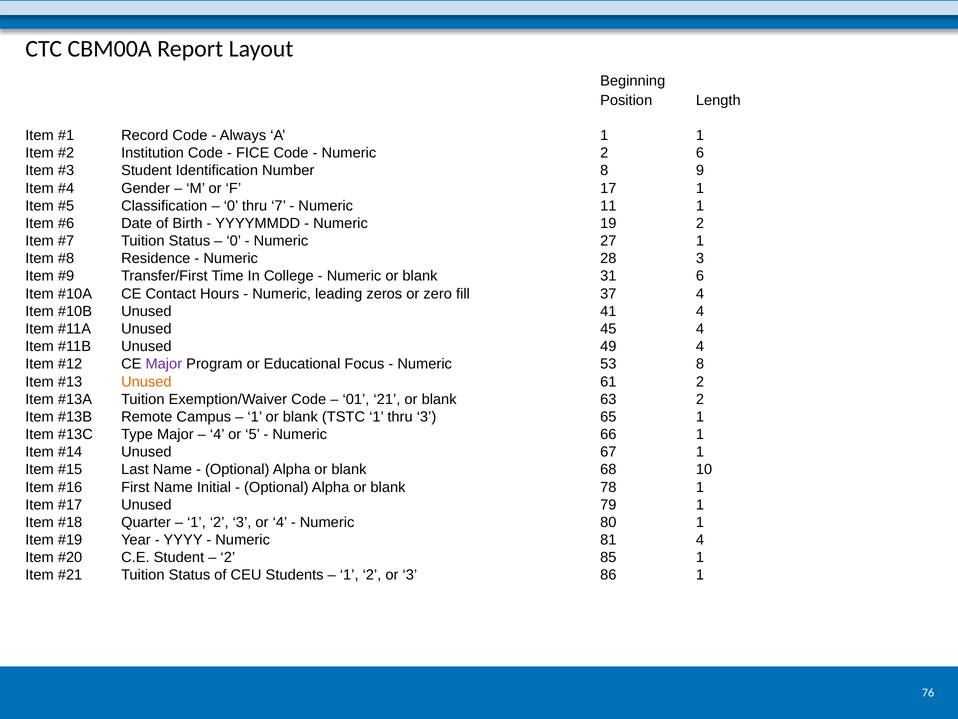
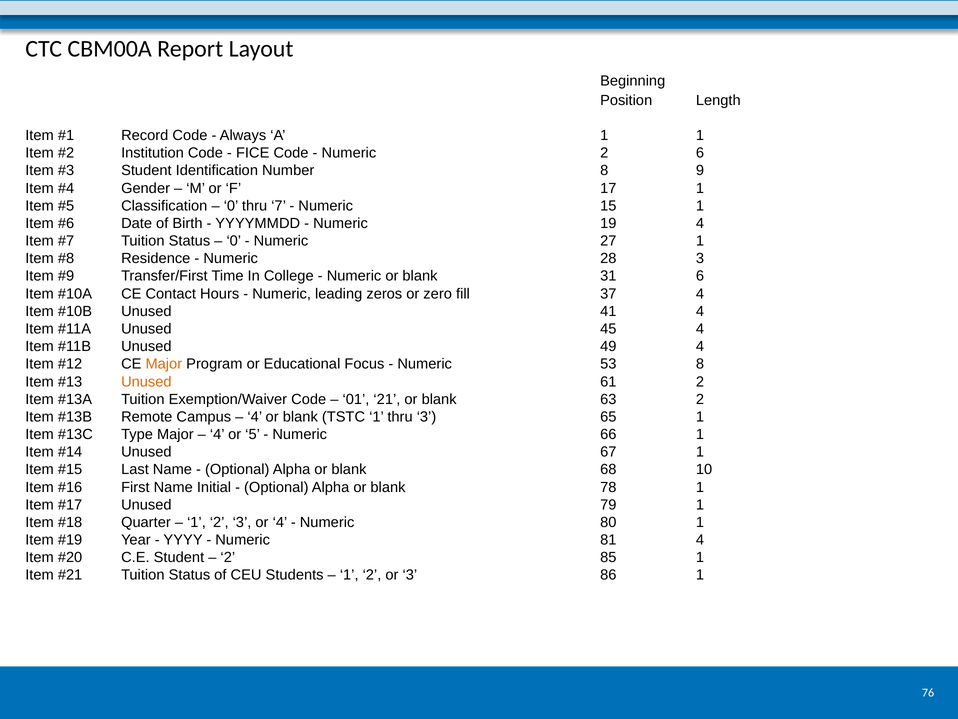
11: 11 -> 15
19 2: 2 -> 4
Major at (164, 364) colour: purple -> orange
1 at (255, 417): 1 -> 4
